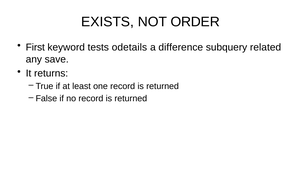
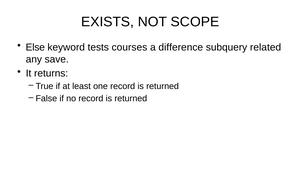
ORDER: ORDER -> SCOPE
First: First -> Else
odetails: odetails -> courses
